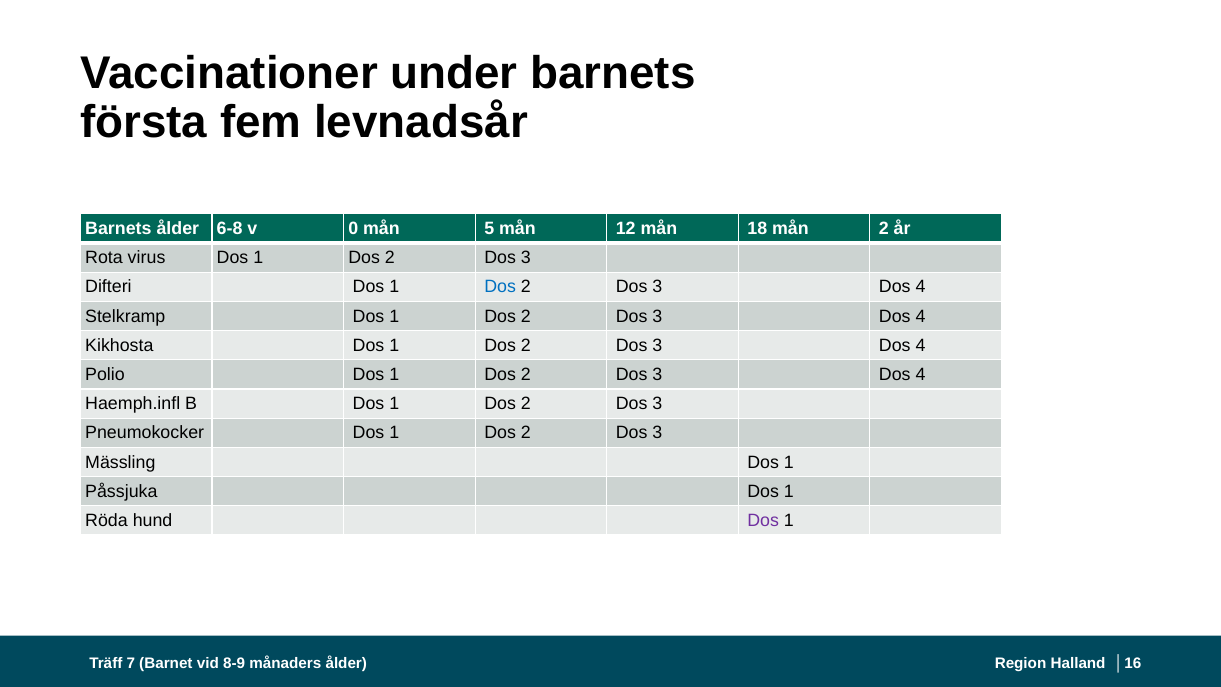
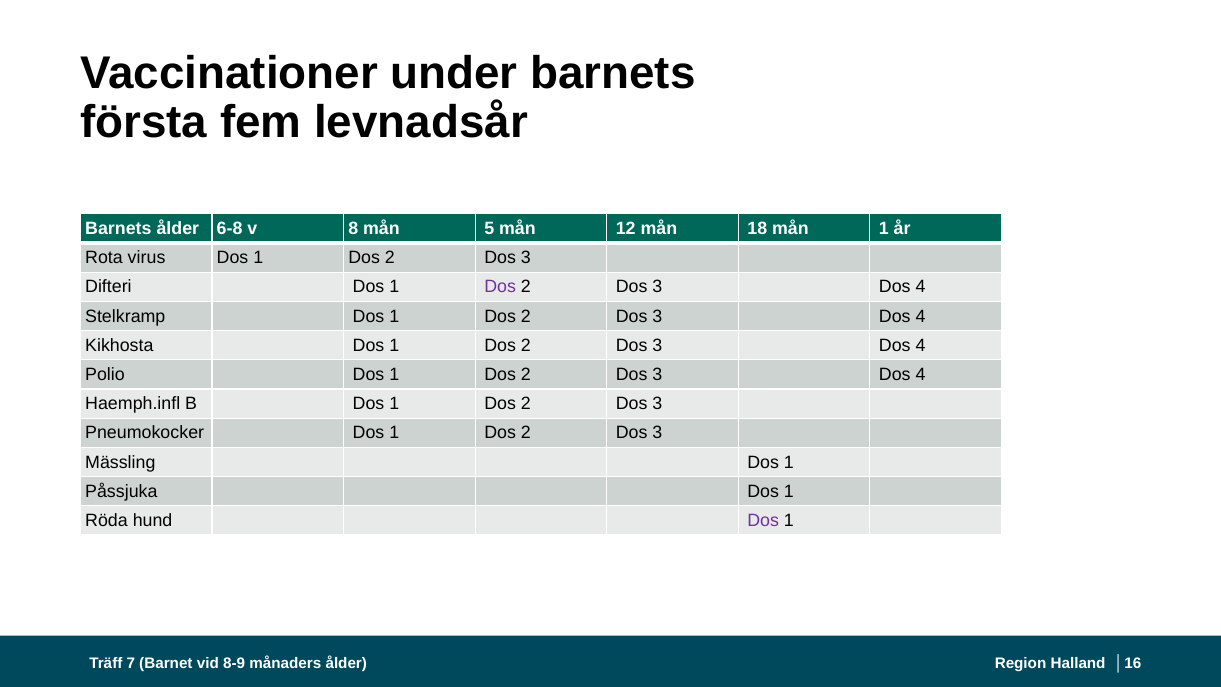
0: 0 -> 8
mån 2: 2 -> 1
Dos at (500, 287) colour: blue -> purple
